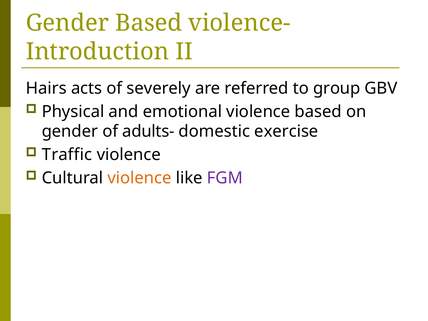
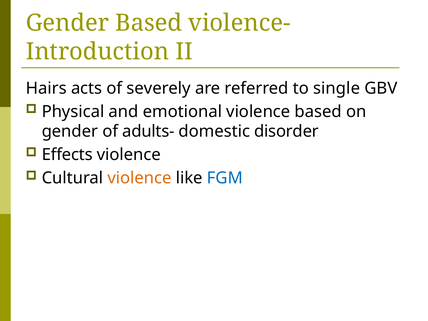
group: group -> single
exercise: exercise -> disorder
Traffic: Traffic -> Effects
FGM colour: purple -> blue
